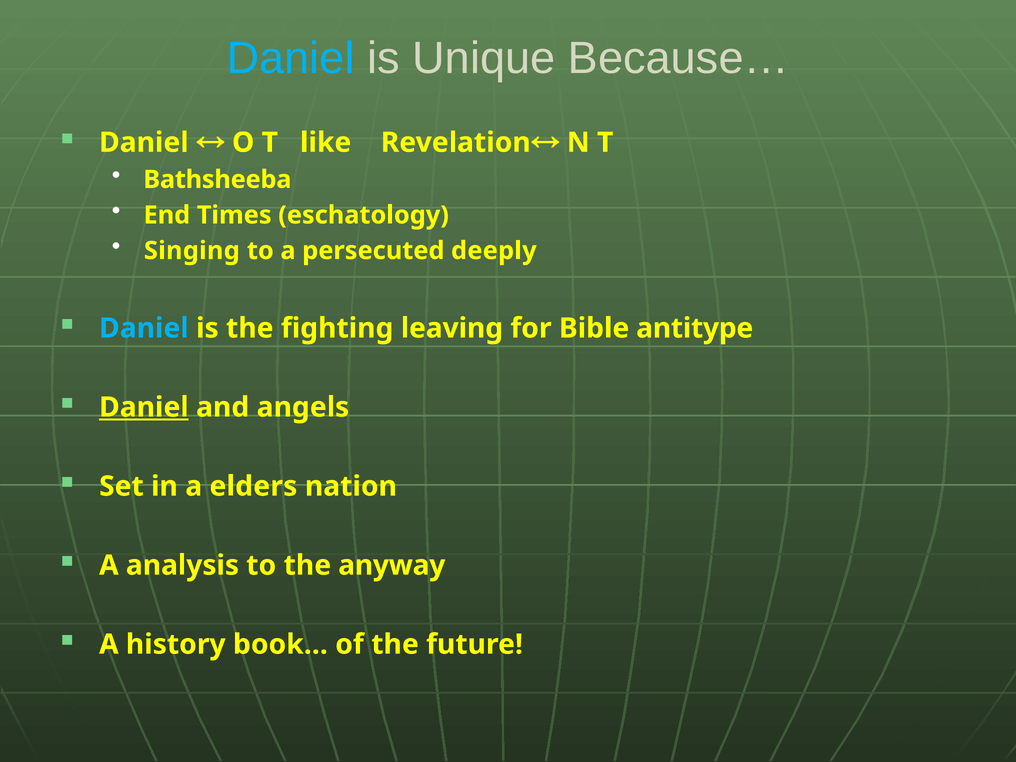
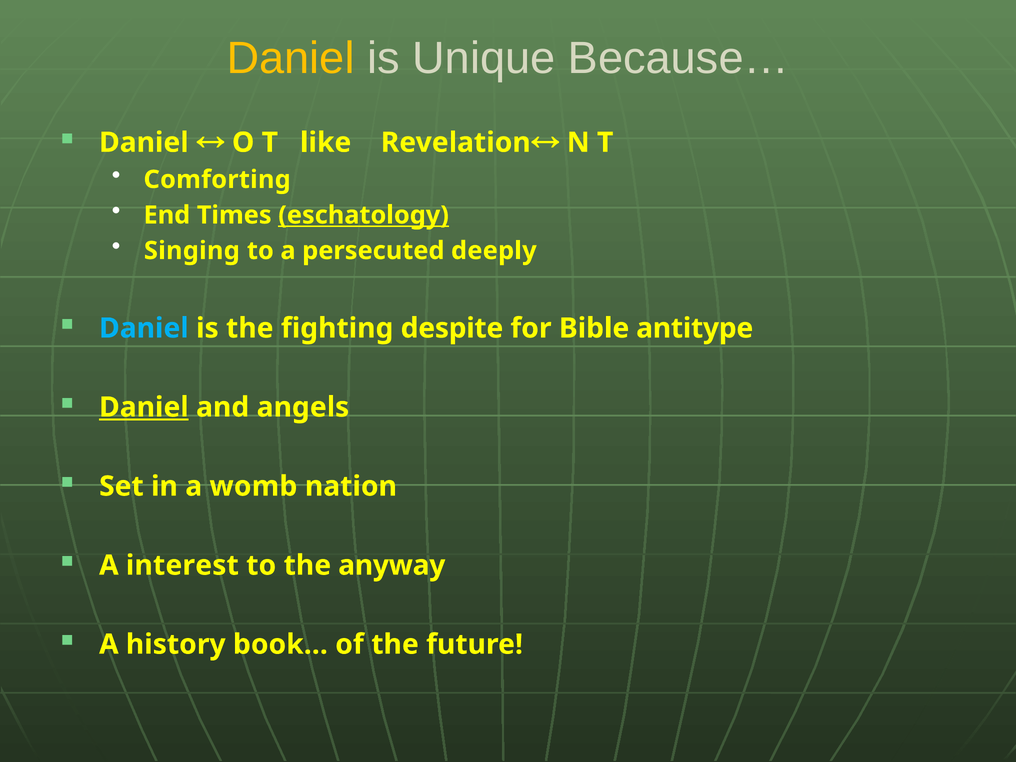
Daniel at (291, 58) colour: light blue -> yellow
Bathsheeba: Bathsheeba -> Comforting
eschatology underline: none -> present
leaving: leaving -> despite
elders: elders -> womb
analysis: analysis -> interest
